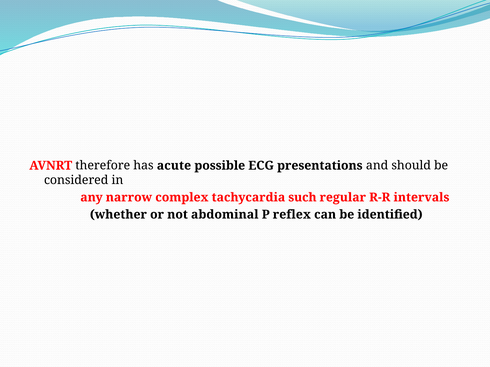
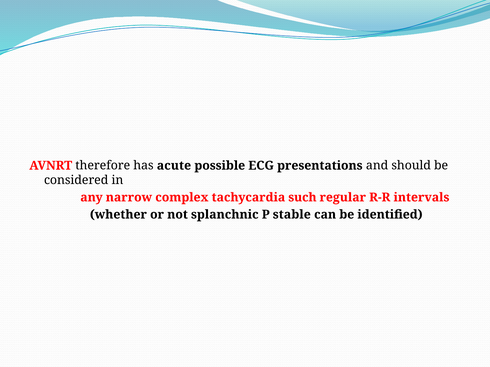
abdominal: abdominal -> splanchnic
reflex: reflex -> stable
